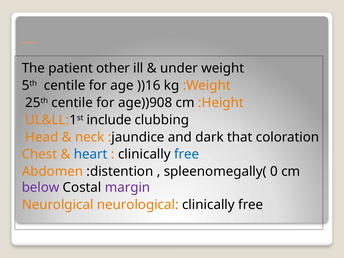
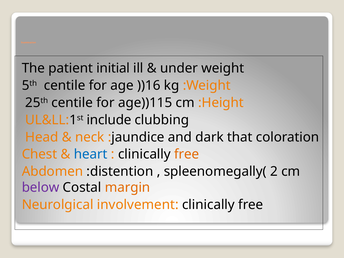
other: other -> initial
age))908: age))908 -> age))115
free at (187, 154) colour: blue -> orange
0: 0 -> 2
margin colour: purple -> orange
neurological: neurological -> involvement
